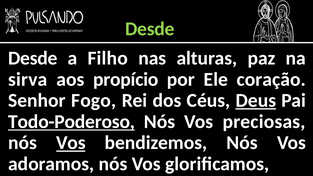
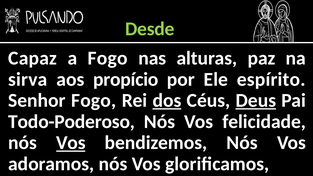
Desde at (33, 58): Desde -> Capaz
a Filho: Filho -> Fogo
coração: coração -> espírito
dos underline: none -> present
Todo-Poderoso underline: present -> none
preciosas: preciosas -> felicidade
